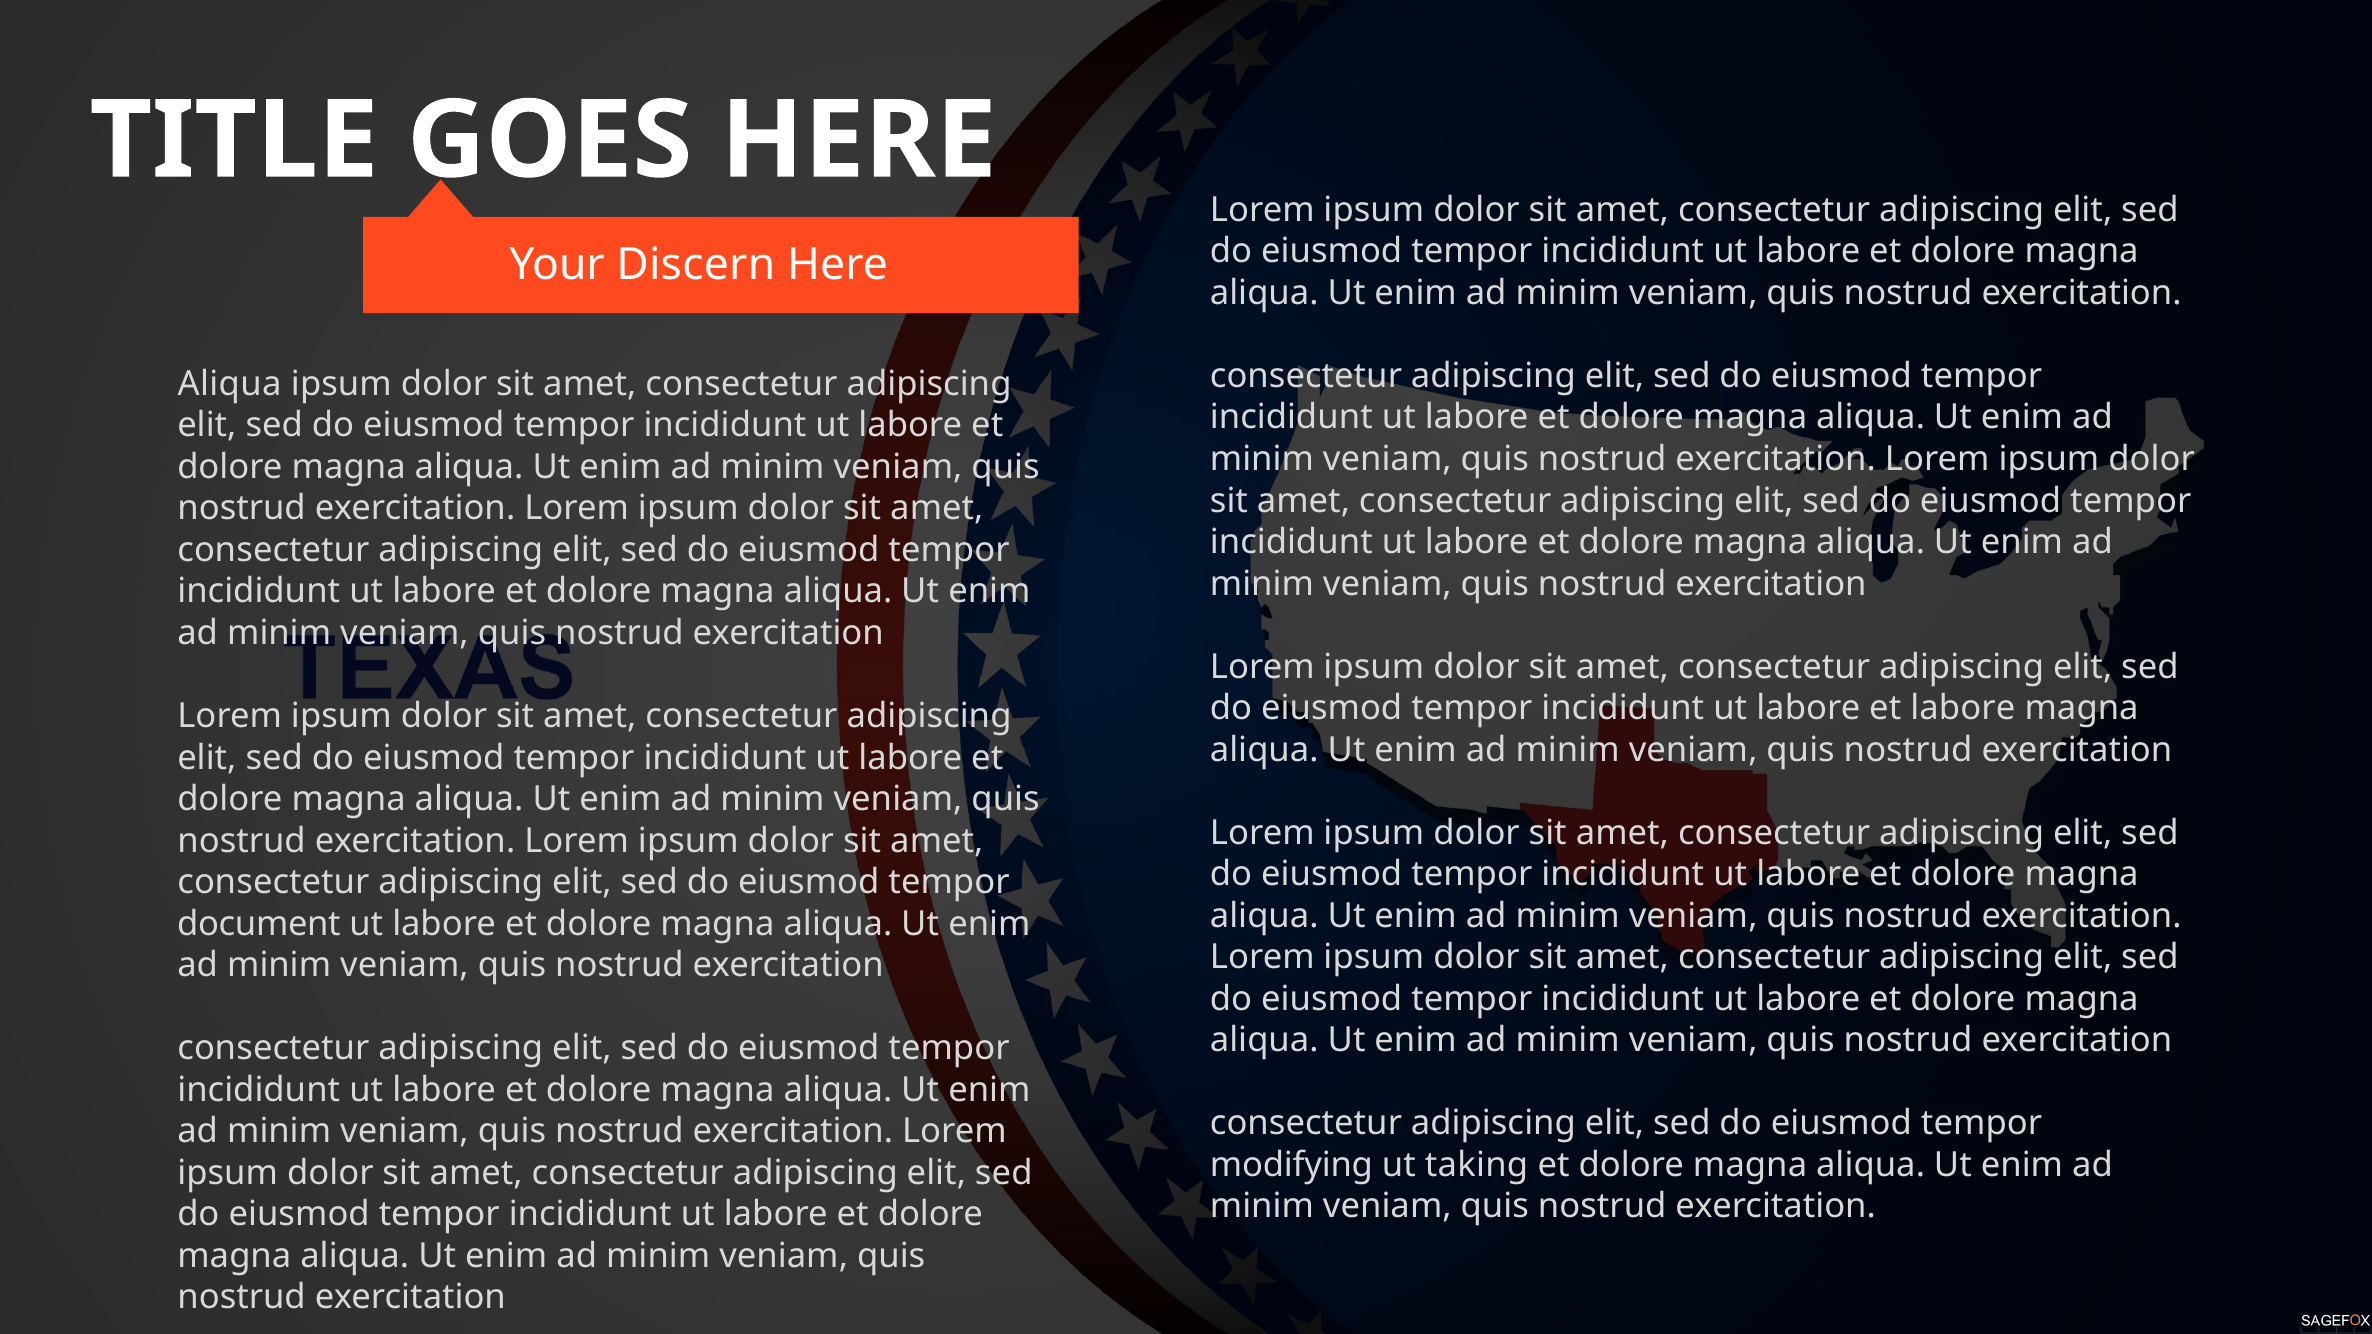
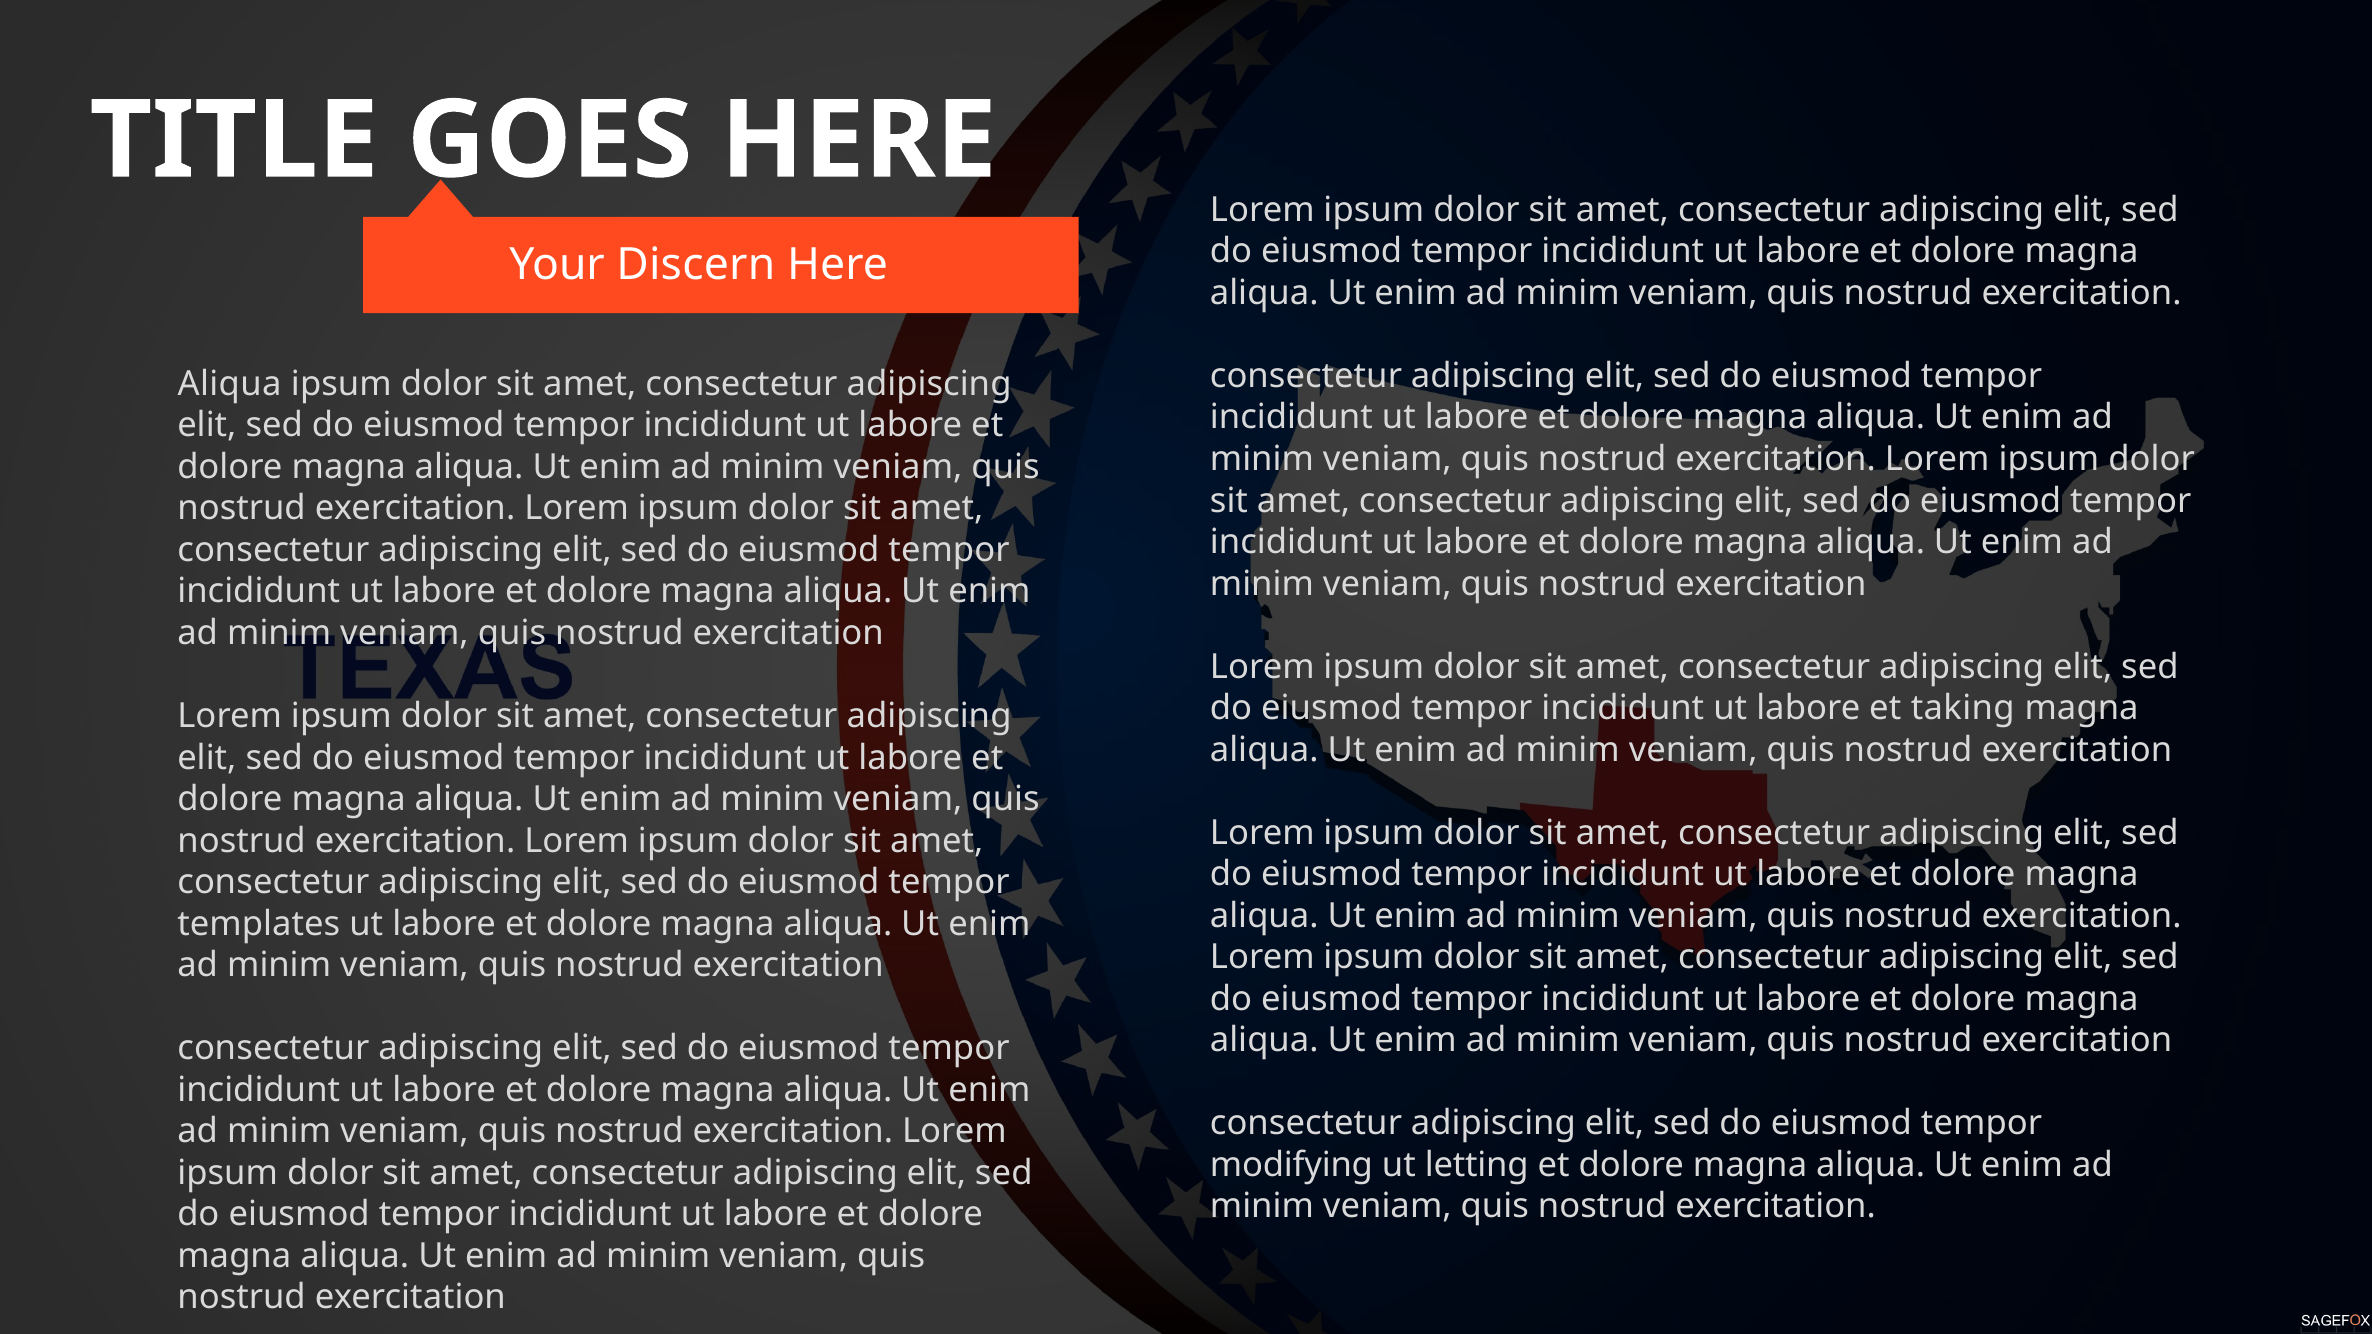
et labore: labore -> taking
document: document -> templates
taking: taking -> letting
